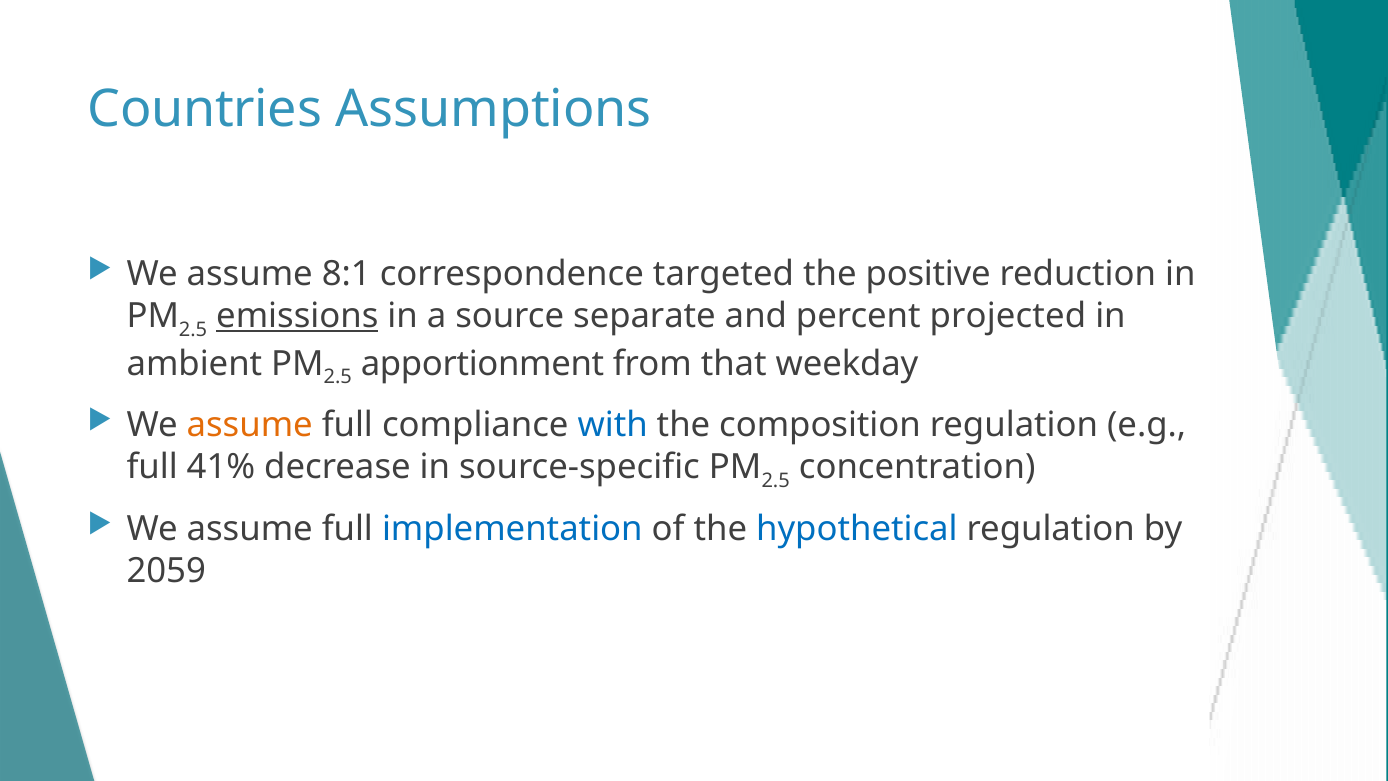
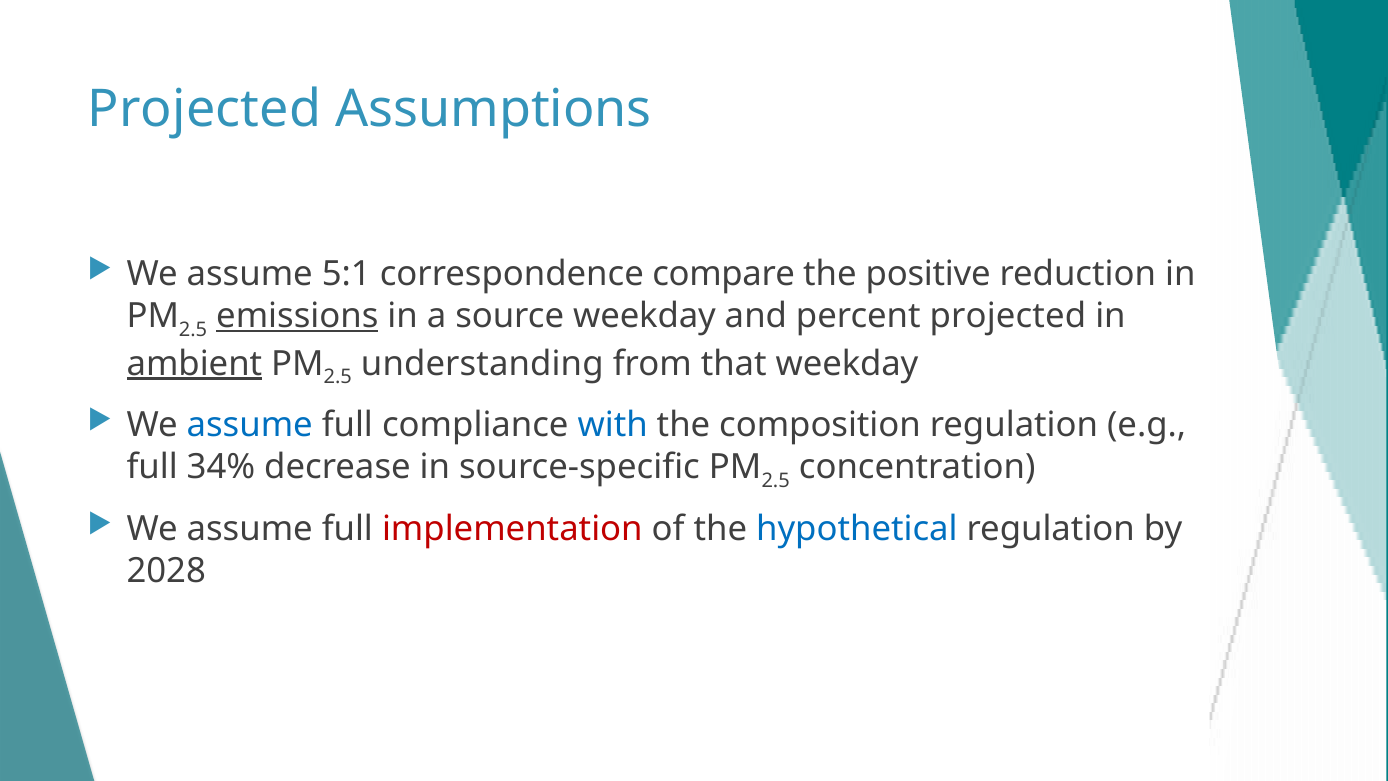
Countries at (205, 109): Countries -> Projected
8:1: 8:1 -> 5:1
targeted: targeted -> compare
source separate: separate -> weekday
ambient underline: none -> present
apportionment: apportionment -> understanding
assume at (250, 425) colour: orange -> blue
41%: 41% -> 34%
implementation colour: blue -> red
2059: 2059 -> 2028
